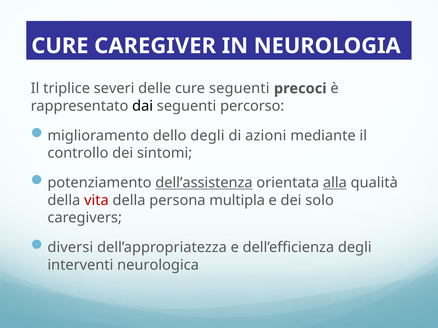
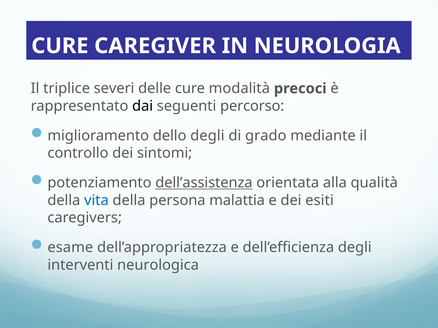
cure seguenti: seguenti -> modalità
azioni: azioni -> grado
alla underline: present -> none
vita colour: red -> blue
multipla: multipla -> malattia
solo: solo -> esiti
diversi: diversi -> esame
